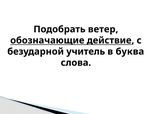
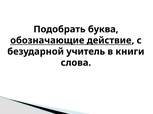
ветер: ветер -> буква
буква: буква -> книги
